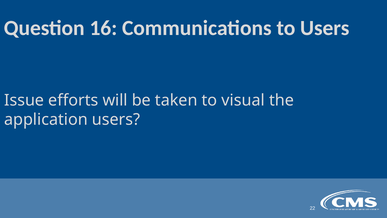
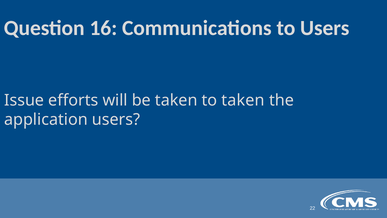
to visual: visual -> taken
